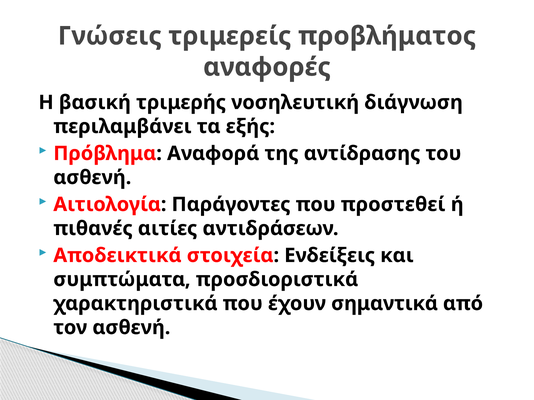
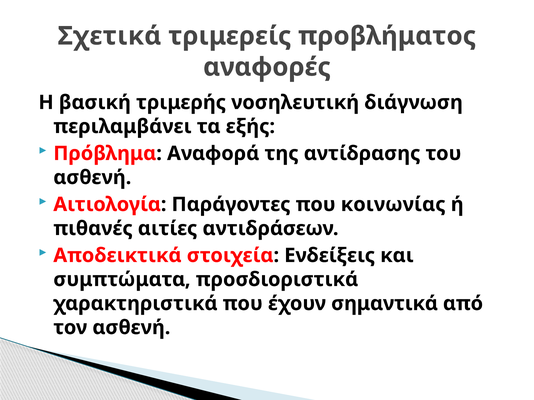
Γνώσεις: Γνώσεις -> Σχετικά
προστεθεί: προστεθεί -> κοινωνίας
